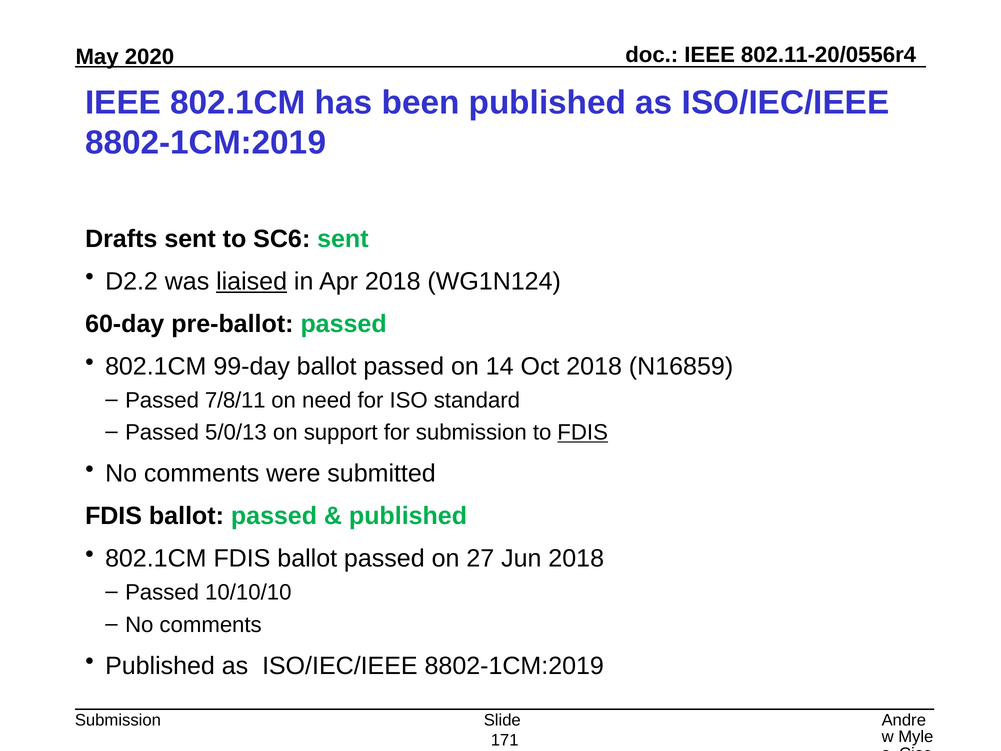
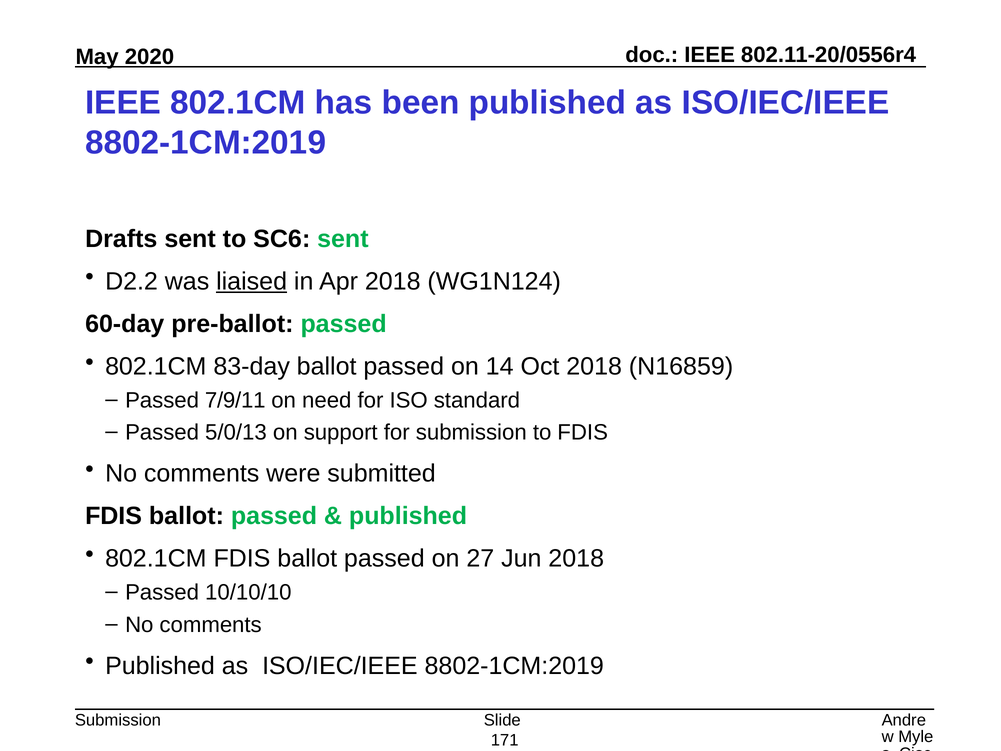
99-day: 99-day -> 83-day
7/8/11: 7/8/11 -> 7/9/11
FDIS at (583, 432) underline: present -> none
